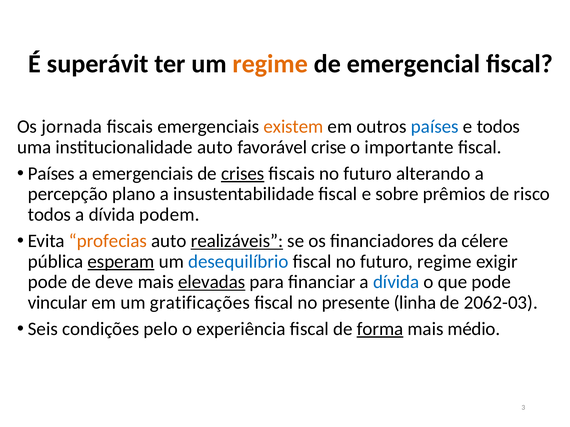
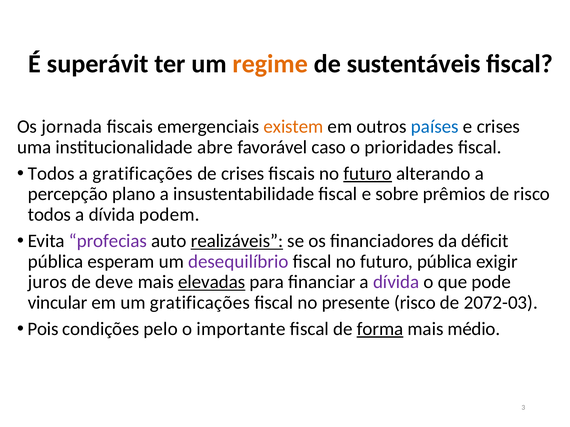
emergencial: emergencial -> sustentáveis
e todos: todos -> crises
institucionalidade auto: auto -> abre
crise: crise -> caso
importante: importante -> prioridades
Países at (51, 174): Países -> Todos
a emergenciais: emergenciais -> gratificações
crises at (243, 174) underline: present -> none
futuro at (368, 174) underline: none -> present
profecias colour: orange -> purple
célere: célere -> déficit
esperam underline: present -> none
desequilíbrio colour: blue -> purple
futuro regime: regime -> pública
pode at (48, 282): pode -> juros
dívida at (396, 282) colour: blue -> purple
presente linha: linha -> risco
2062-03: 2062-03 -> 2072-03
Seis: Seis -> Pois
experiência: experiência -> importante
